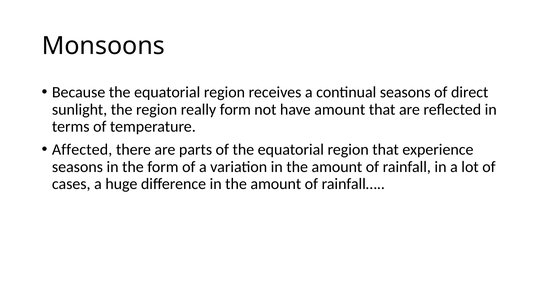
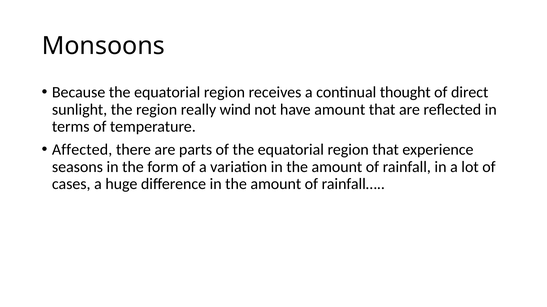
continual seasons: seasons -> thought
really form: form -> wind
